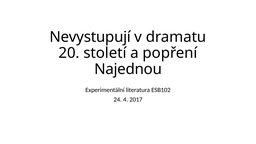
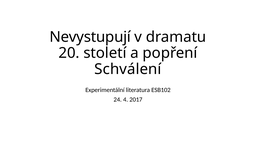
Najednou: Najednou -> Schválení
